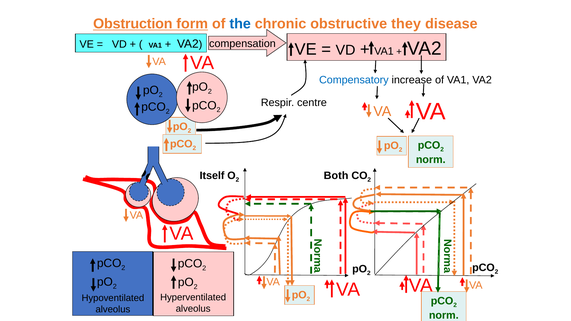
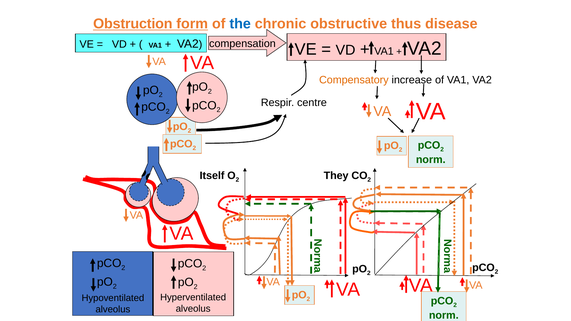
they: they -> thus
Compensatory colour: blue -> orange
Both: Both -> They
